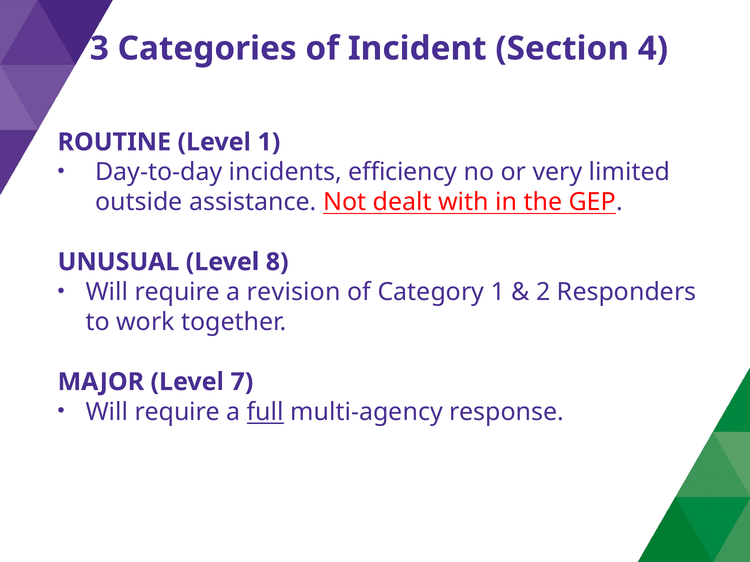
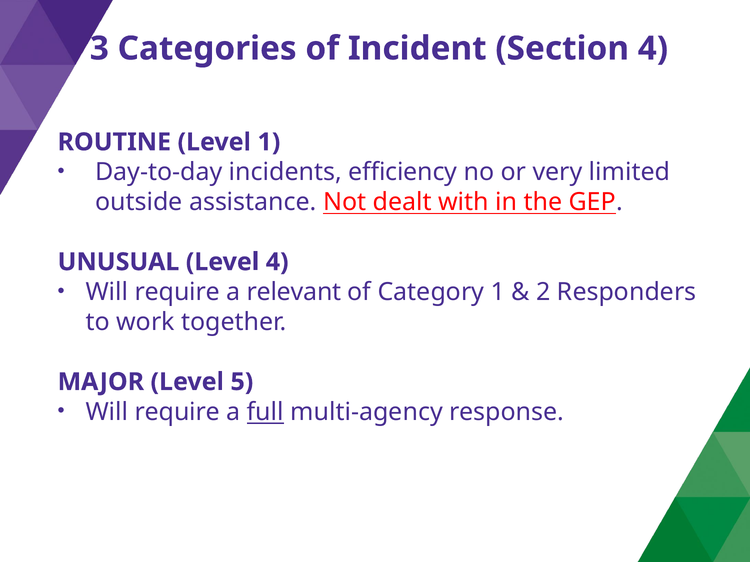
Level 8: 8 -> 4
revision: revision -> relevant
7: 7 -> 5
